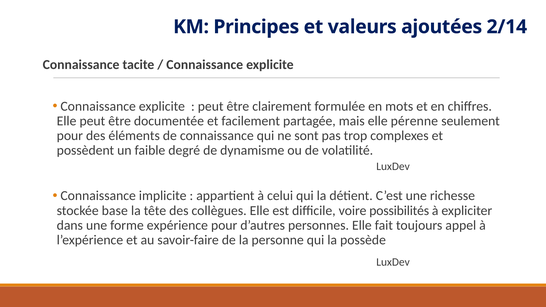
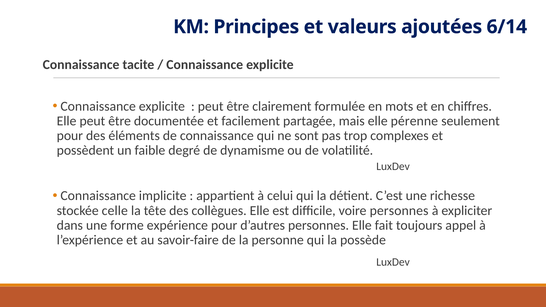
2/14: 2/14 -> 6/14
base: base -> celle
voire possibilités: possibilités -> personnes
